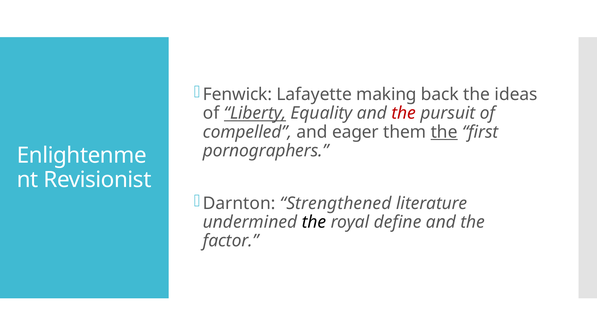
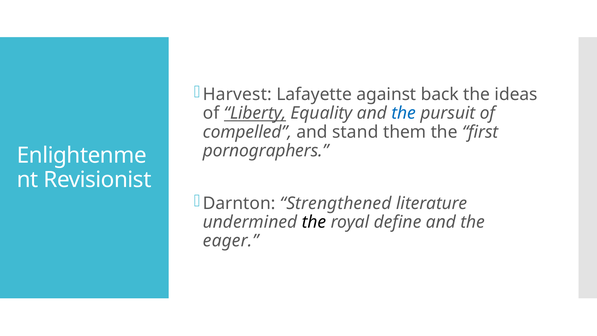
Fenwick: Fenwick -> Harvest
making: making -> against
the at (404, 113) colour: red -> blue
eager: eager -> stand
the at (444, 132) underline: present -> none
factor: factor -> eager
